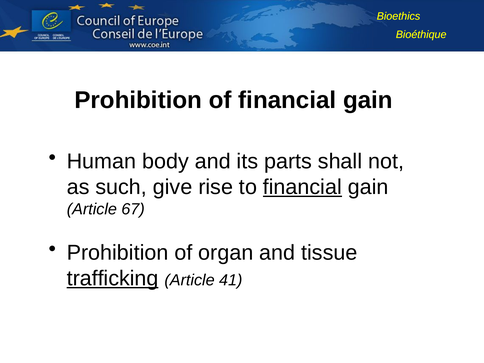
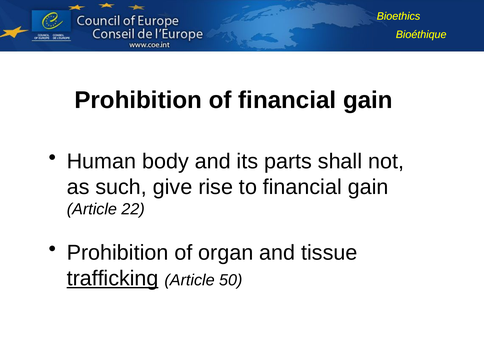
financial at (302, 187) underline: present -> none
67: 67 -> 22
41: 41 -> 50
